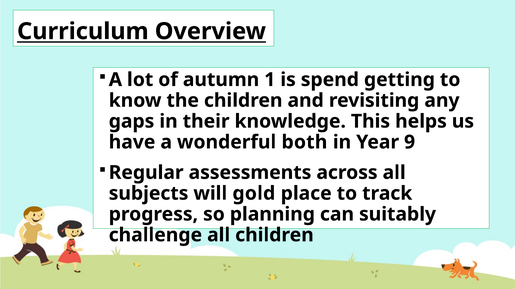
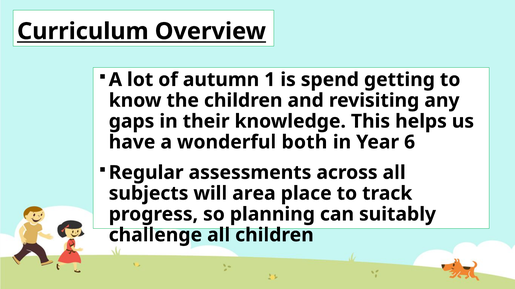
9: 9 -> 6
gold: gold -> area
